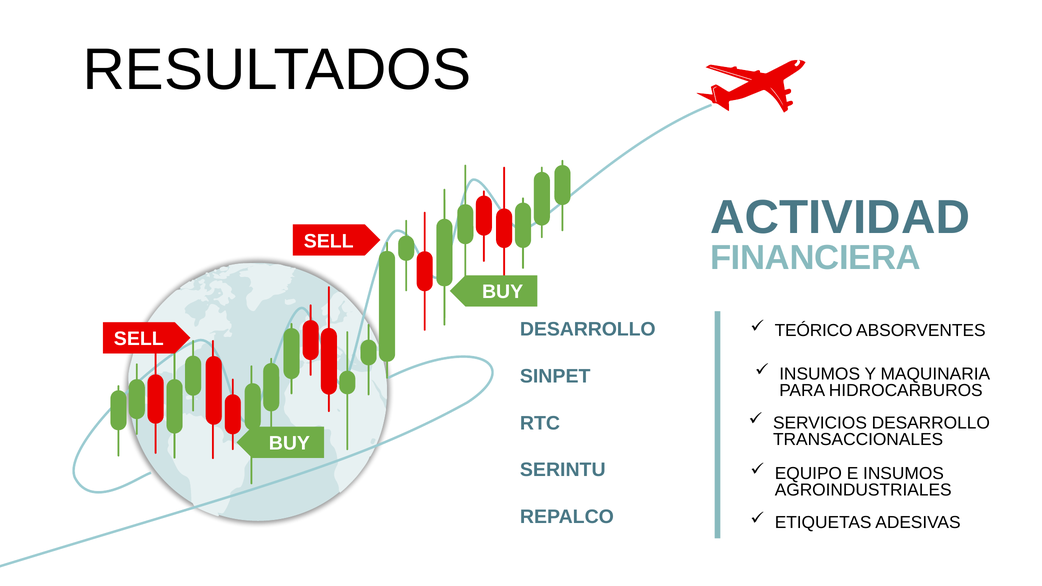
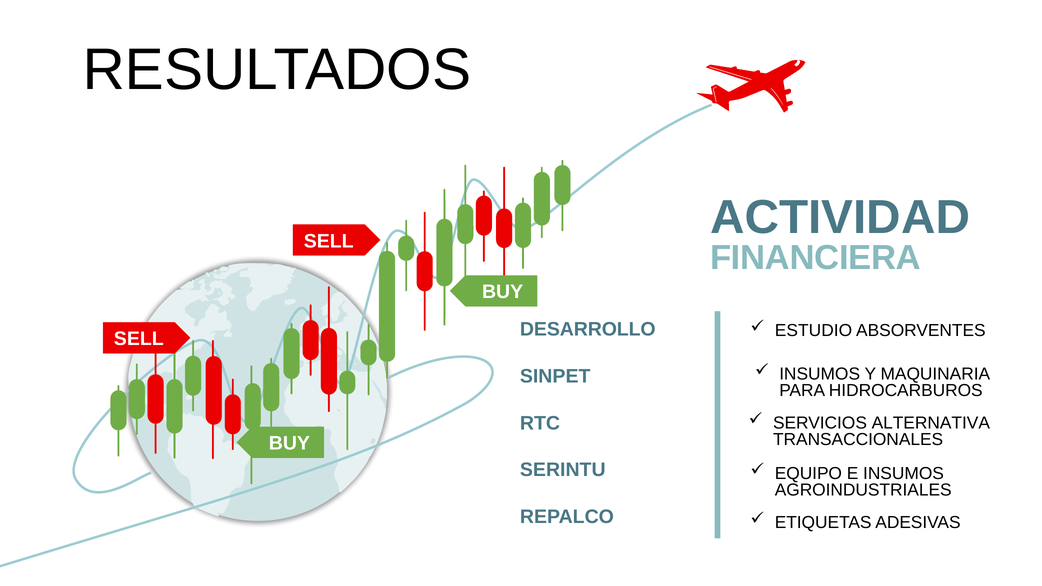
TEÓRICO: TEÓRICO -> ESTUDIO
SERVICIOS DESARROLLO: DESARROLLO -> ALTERNATIVA
